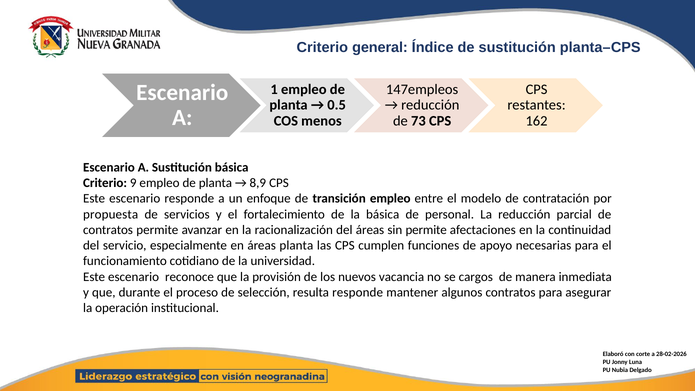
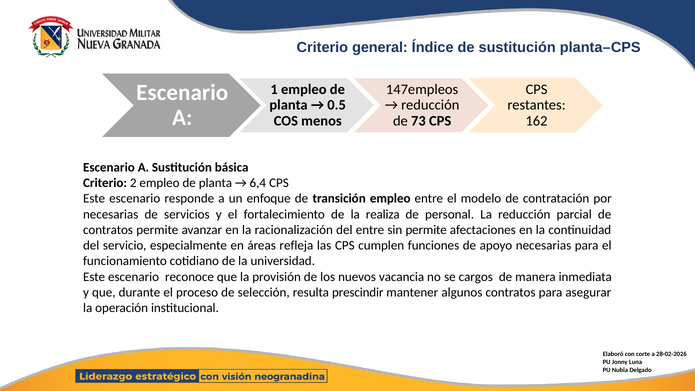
9: 9 -> 2
8,9: 8,9 -> 6,4
propuesta at (111, 214): propuesta -> necesarias
la básica: básica -> realiza
del áreas: áreas -> entre
áreas planta: planta -> refleja
resulta responde: responde -> prescindir
